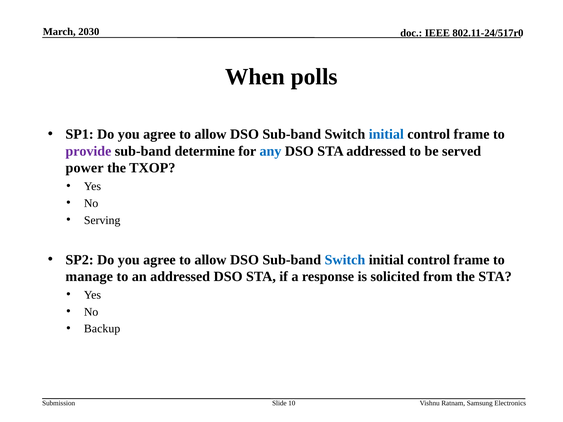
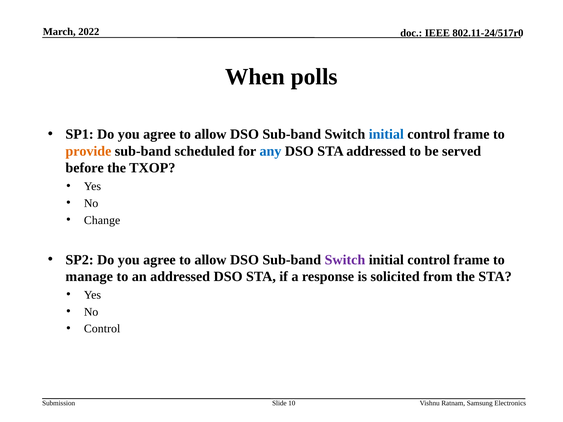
2030: 2030 -> 2022
provide colour: purple -> orange
determine: determine -> scheduled
power: power -> before
Serving: Serving -> Change
Switch at (345, 260) colour: blue -> purple
Backup at (102, 329): Backup -> Control
